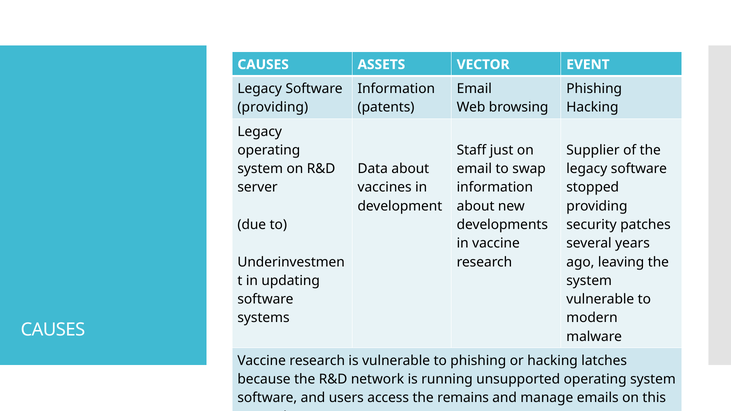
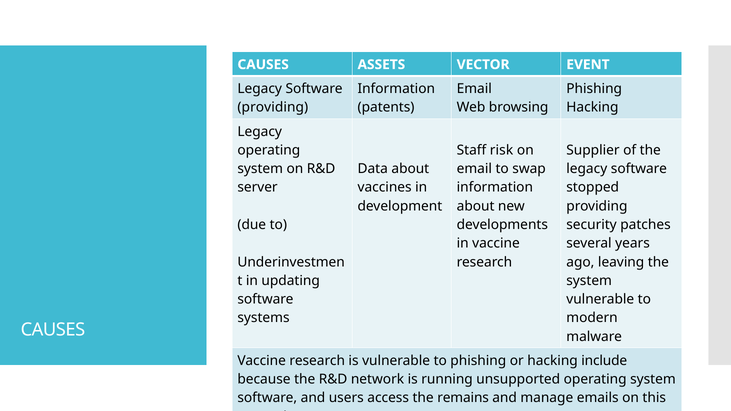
just: just -> risk
latches: latches -> include
